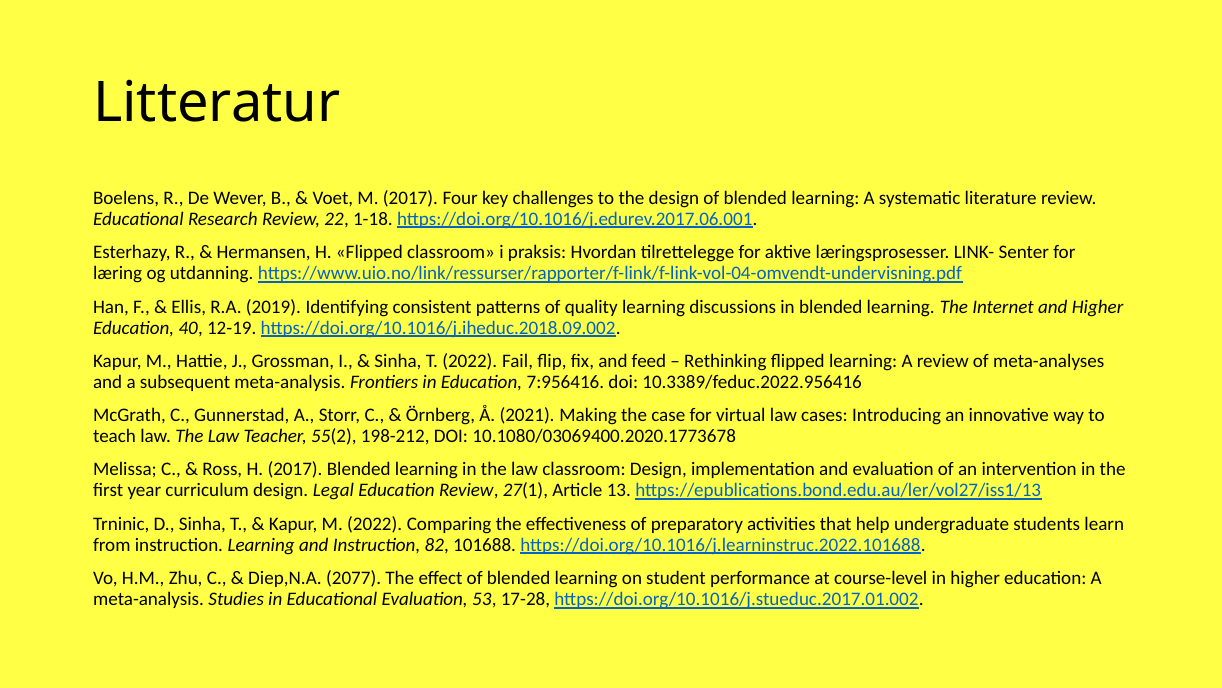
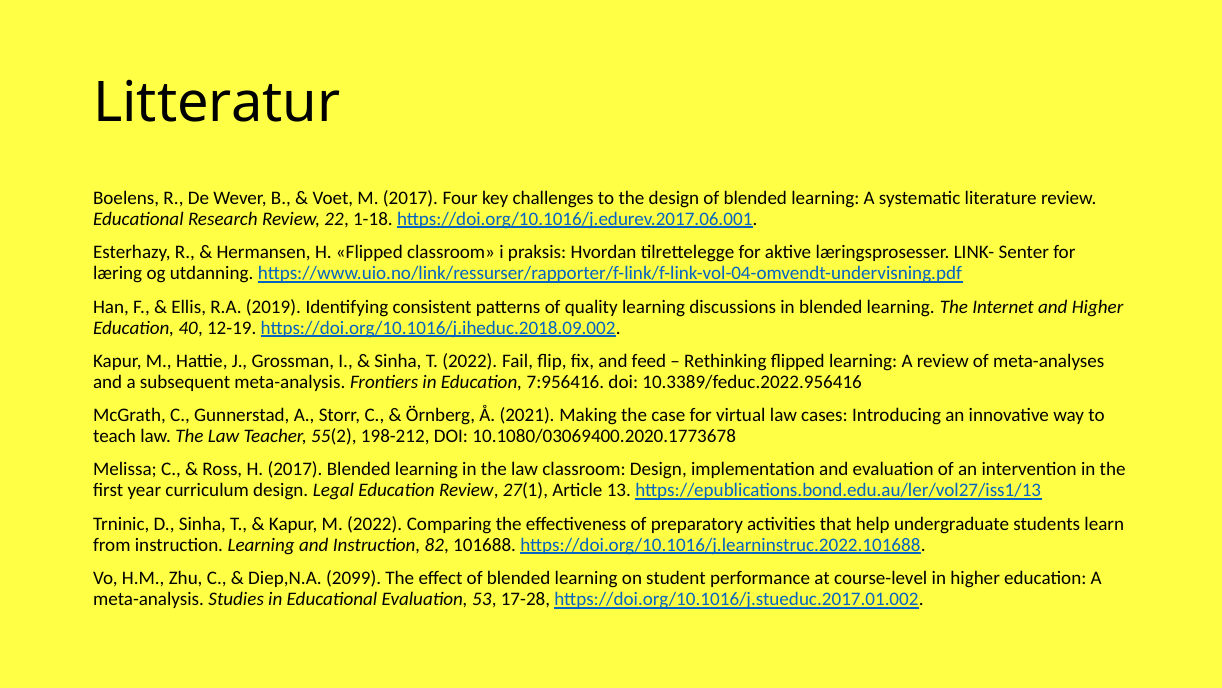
2077: 2077 -> 2099
